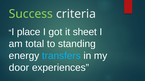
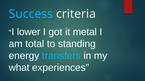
Success colour: light green -> light blue
place: place -> lower
sheet: sheet -> metal
door: door -> what
